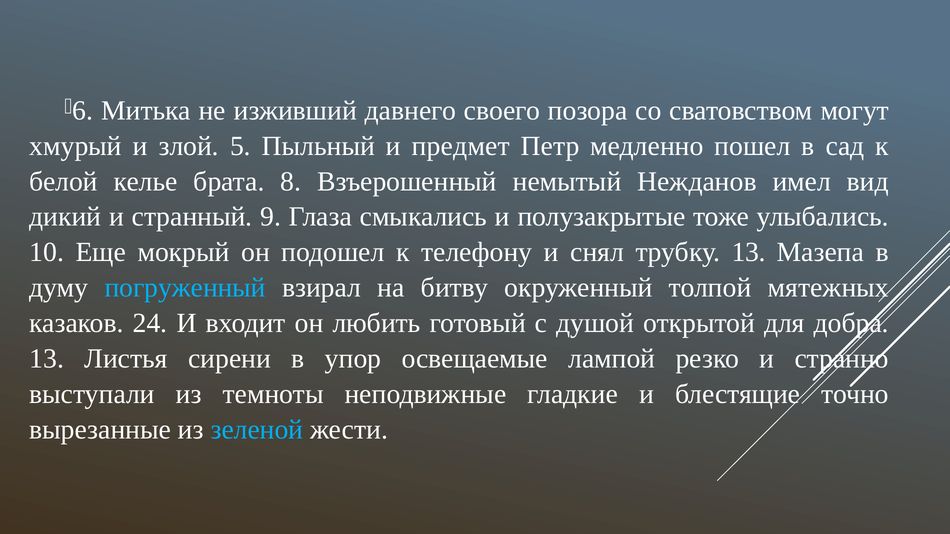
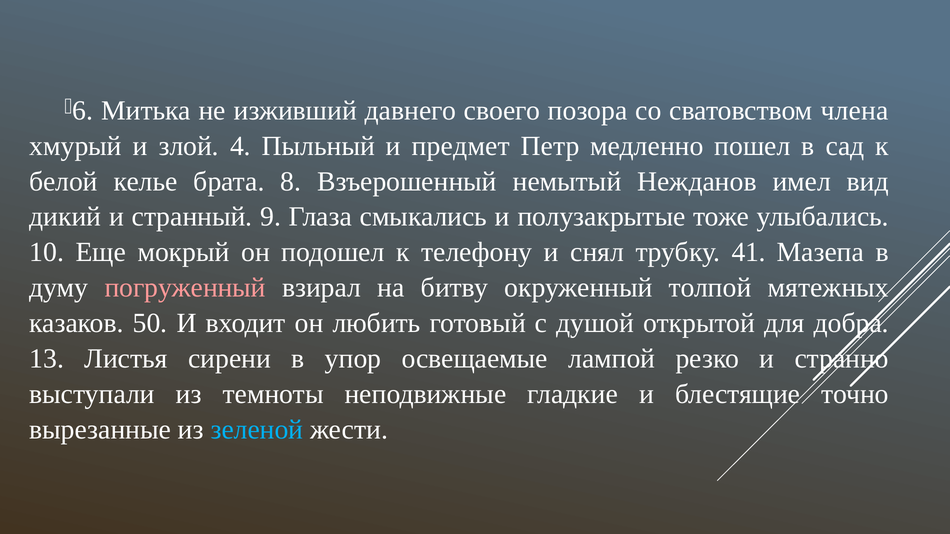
могут: могут -> члена
5: 5 -> 4
трубку 13: 13 -> 41
погруженный colour: light blue -> pink
24: 24 -> 50
